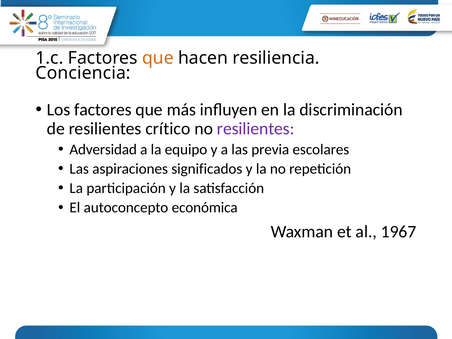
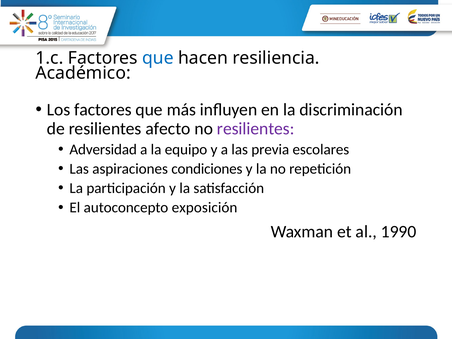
que at (158, 58) colour: orange -> blue
Conciencia: Conciencia -> Académico
crítico: crítico -> afecto
significados: significados -> condiciones
económica: económica -> exposición
1967: 1967 -> 1990
